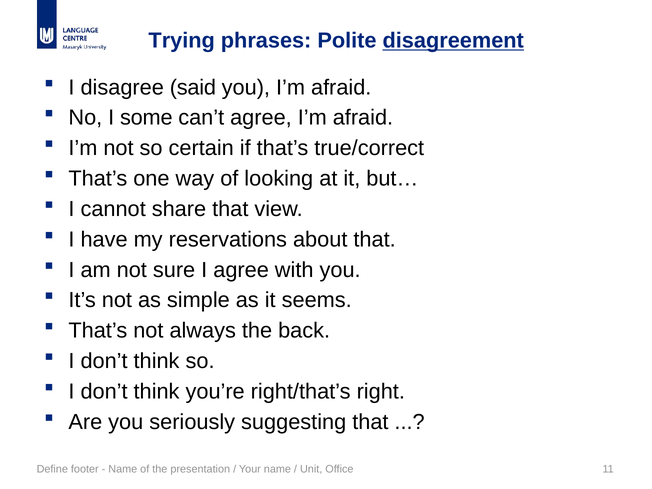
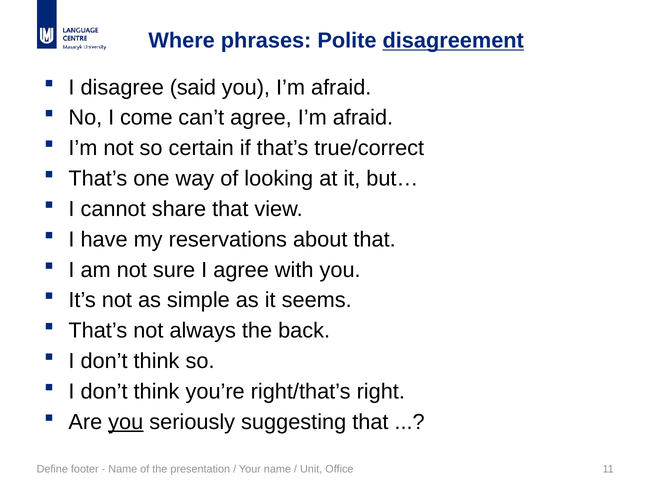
Trying: Trying -> Where
some: some -> come
you at (126, 422) underline: none -> present
